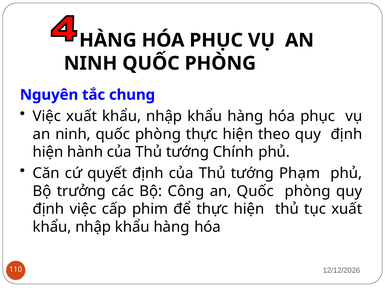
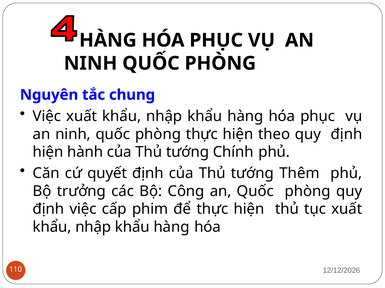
Phạm: Phạm -> Thêm
